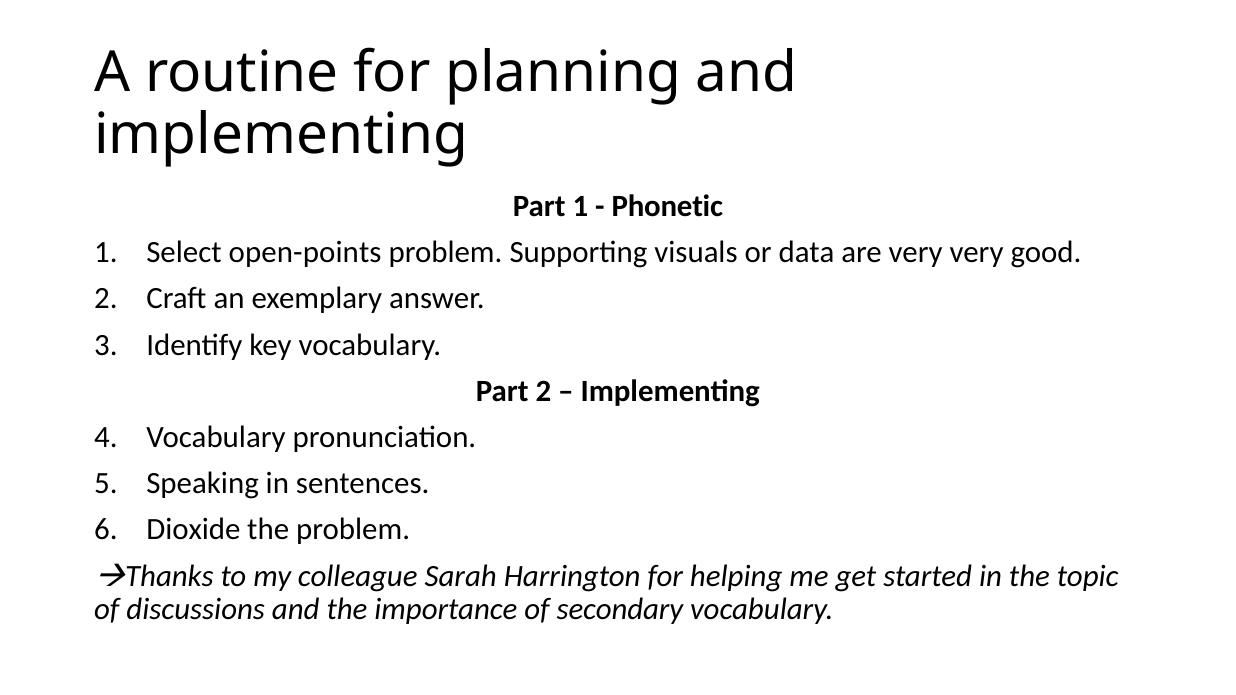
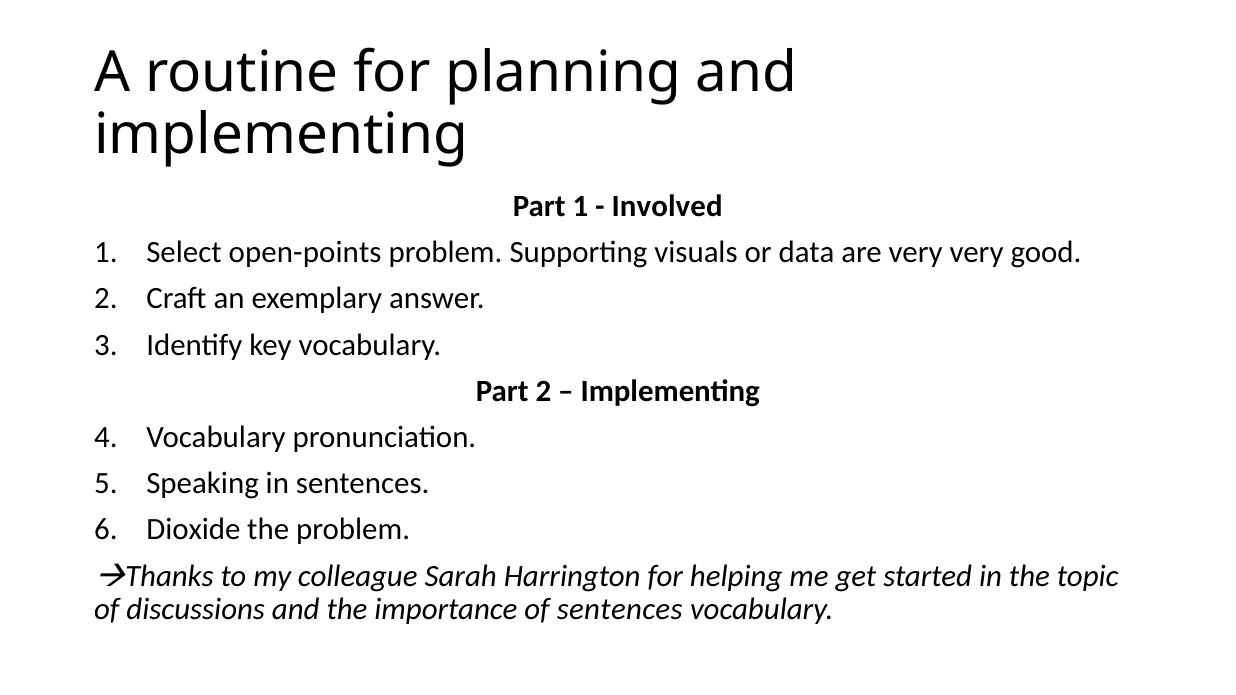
Phonetic: Phonetic -> Involved
of secondary: secondary -> sentences
